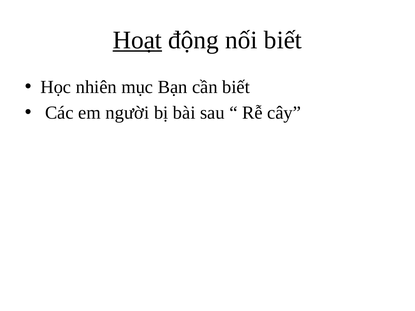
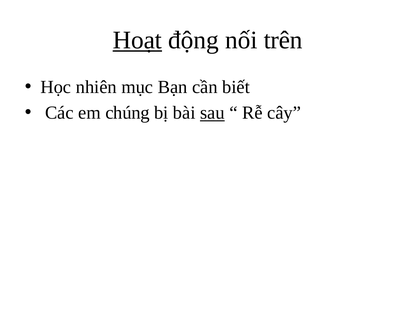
nối biết: biết -> trên
người: người -> chúng
sau underline: none -> present
